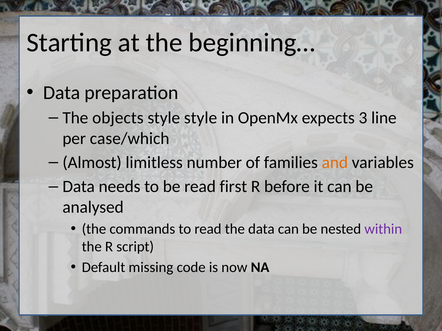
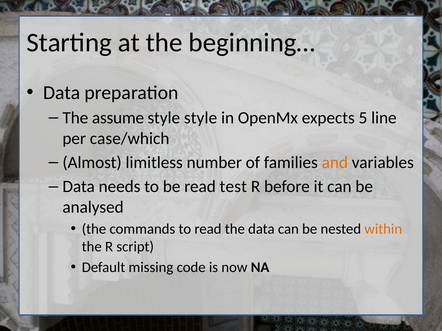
objects: objects -> assume
3: 3 -> 5
first: first -> test
within colour: purple -> orange
